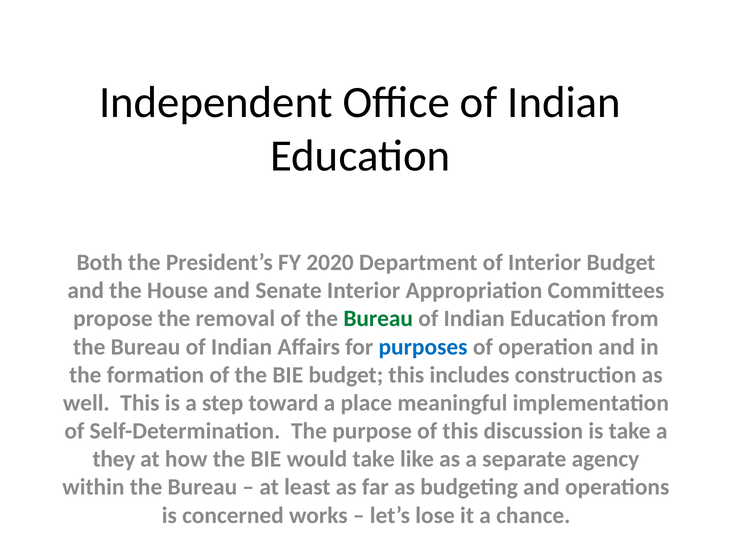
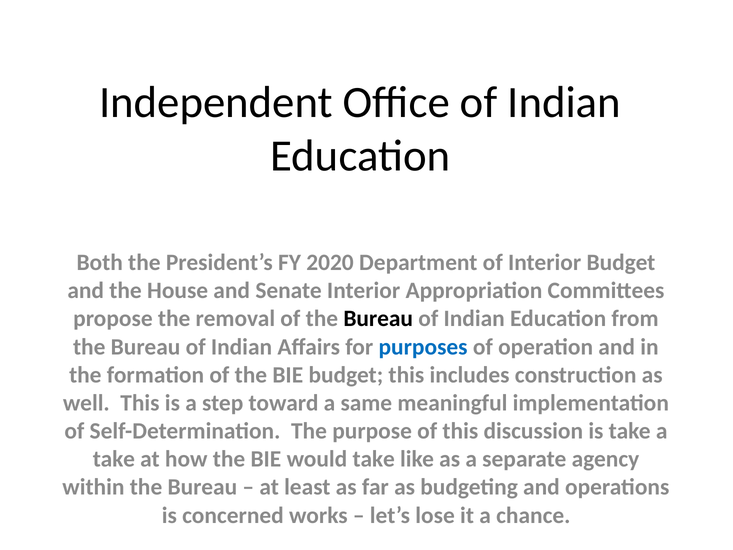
Bureau at (378, 319) colour: green -> black
place: place -> same
they at (114, 459): they -> take
